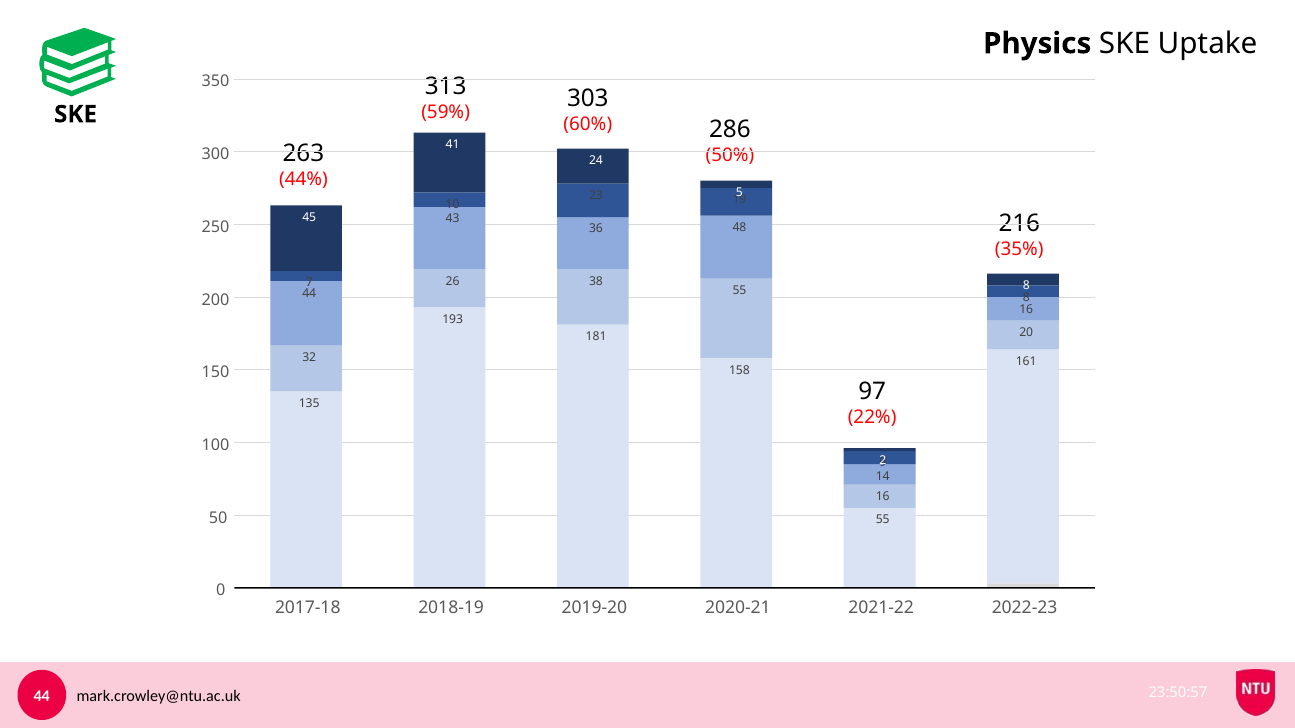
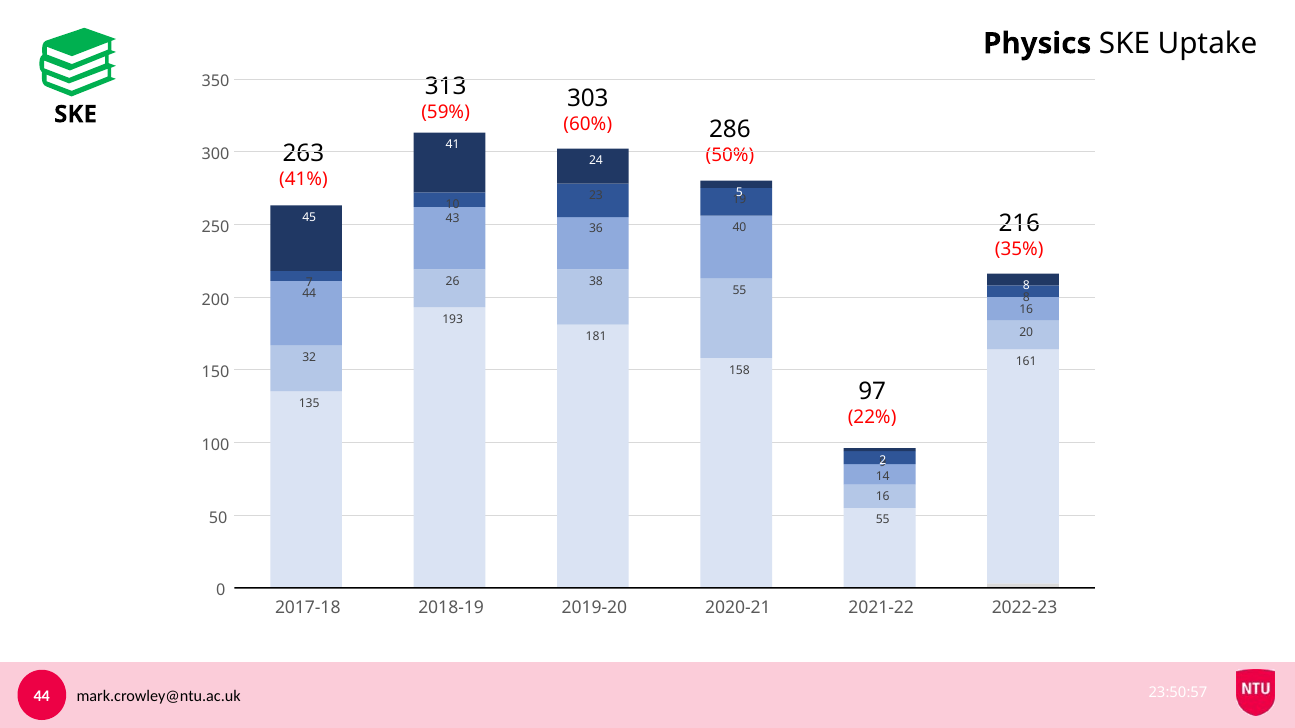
44%: 44% -> 41%
48: 48 -> 40
